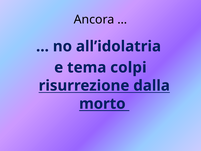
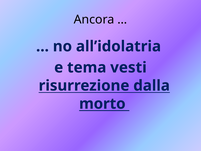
colpi: colpi -> vesti
